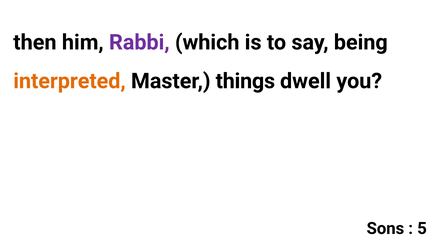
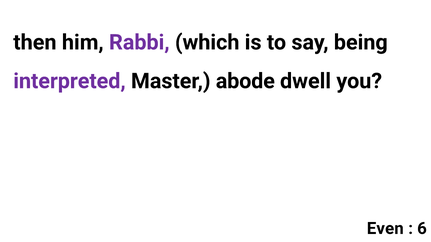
interpreted colour: orange -> purple
things: things -> abode
Sons: Sons -> Even
5: 5 -> 6
